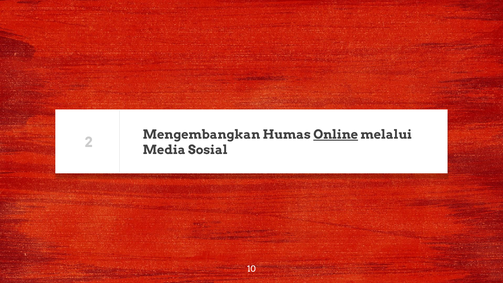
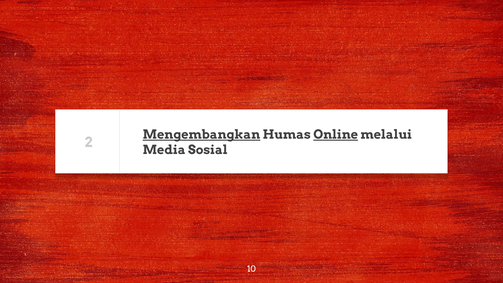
Mengembangkan underline: none -> present
